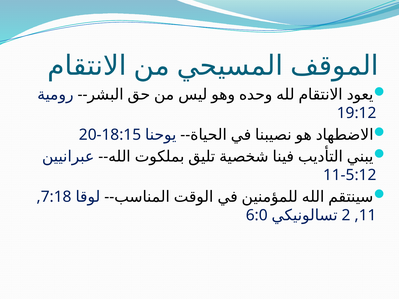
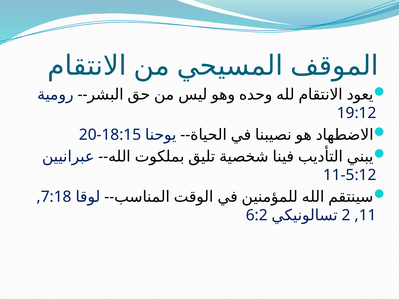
6:0: 6:0 -> 6:2
